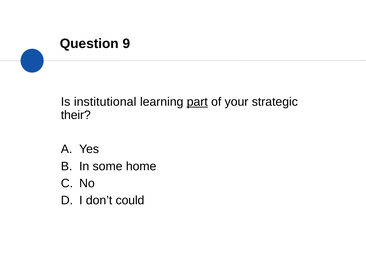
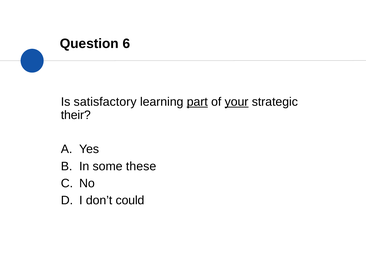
9: 9 -> 6
institutional: institutional -> satisfactory
your underline: none -> present
home: home -> these
